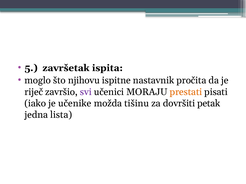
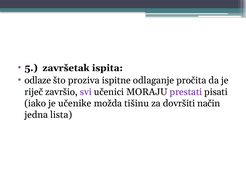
moglo: moglo -> odlaze
njihovu: njihovu -> proziva
nastavnik: nastavnik -> odlaganje
prestati colour: orange -> purple
petak: petak -> način
